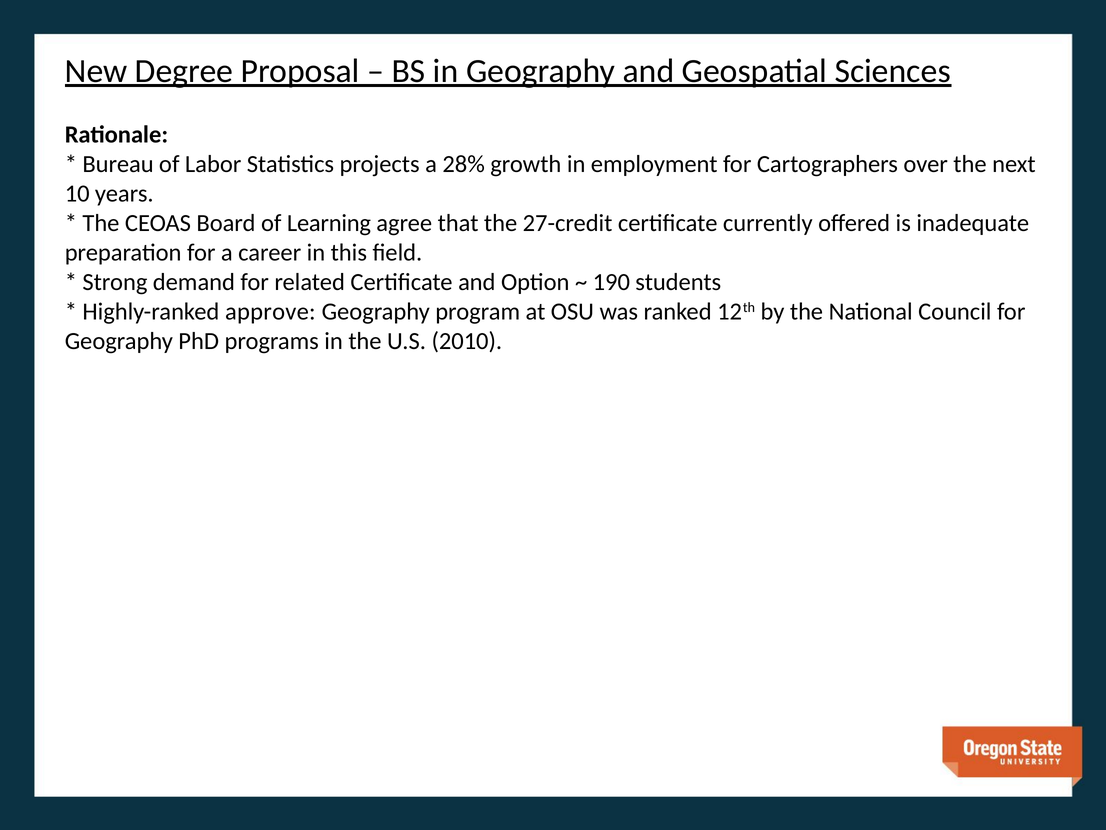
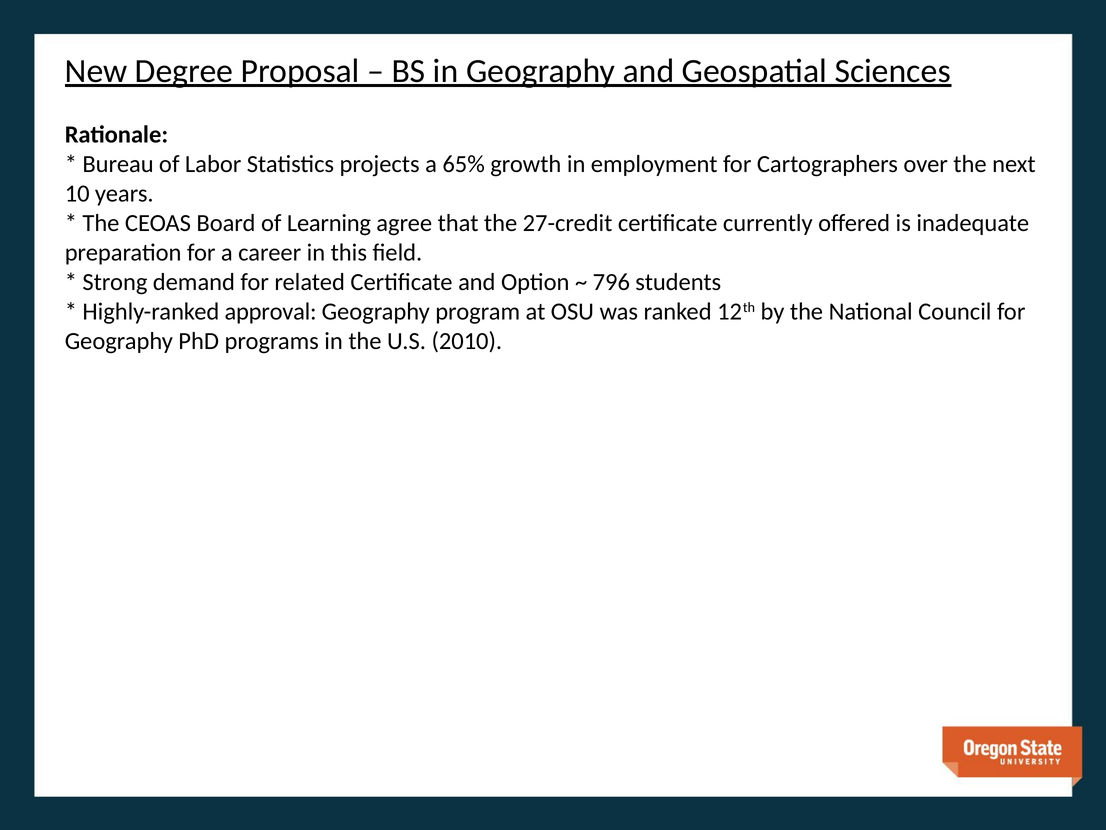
28%: 28% -> 65%
190: 190 -> 796
approve: approve -> approval
